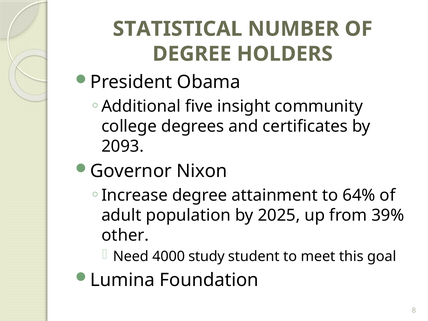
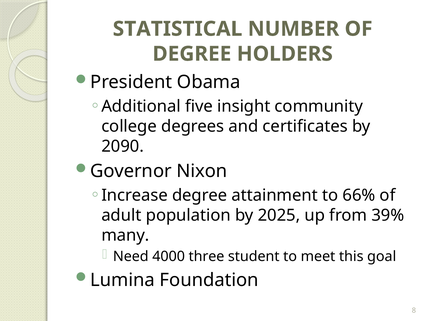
2093: 2093 -> 2090
64%: 64% -> 66%
other: other -> many
study: study -> three
